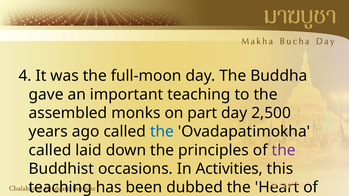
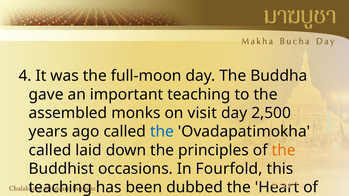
part: part -> visit
the at (284, 150) colour: purple -> orange
Activities: Activities -> Fourfold
